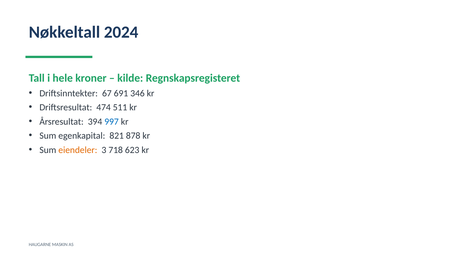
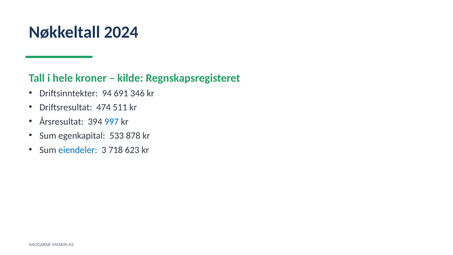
67: 67 -> 94
821: 821 -> 533
eiendeler colour: orange -> blue
